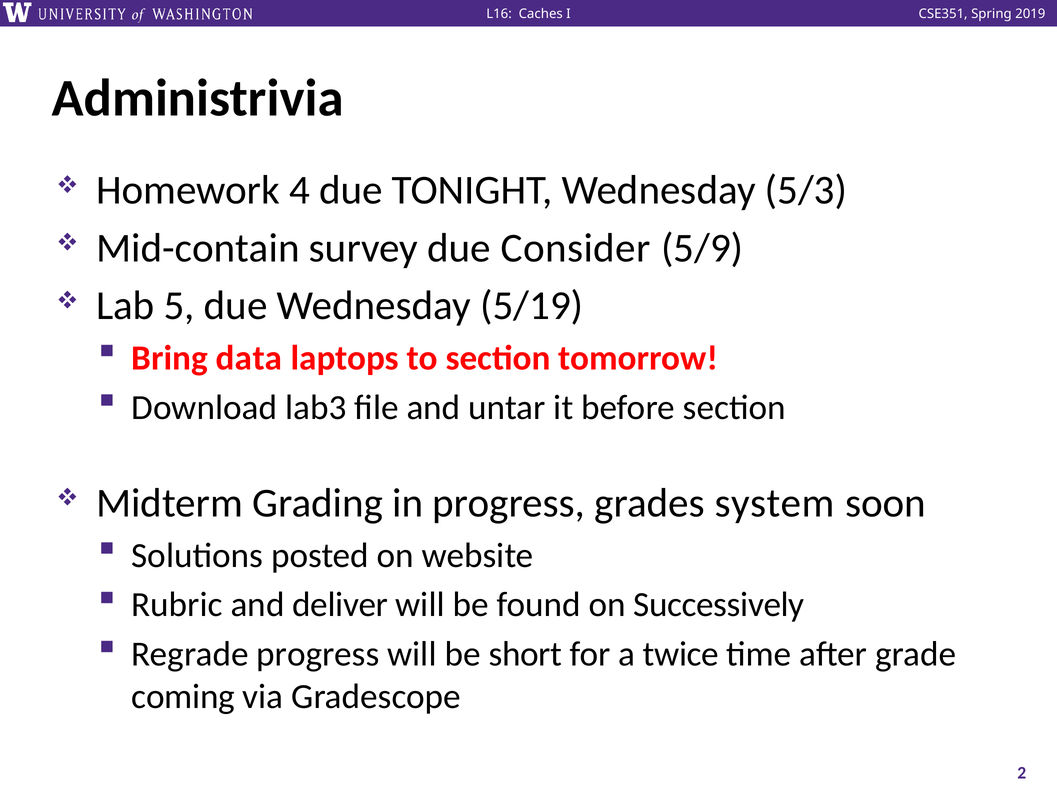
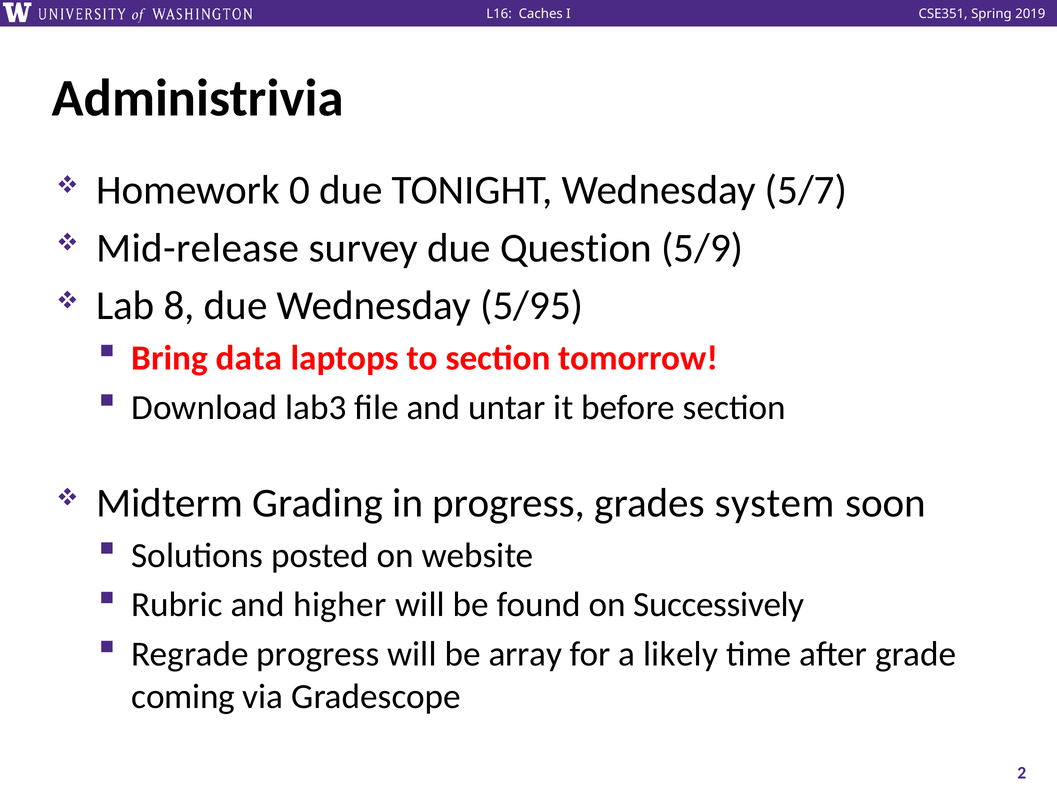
4: 4 -> 0
5/3: 5/3 -> 5/7
Mid-contain: Mid-contain -> Mid-release
Consider: Consider -> Question
5: 5 -> 8
5/19: 5/19 -> 5/95
deliver: deliver -> higher
short: short -> array
twice: twice -> likely
